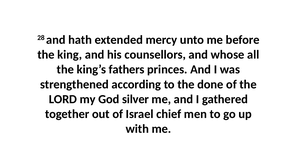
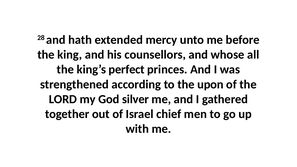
fathers: fathers -> perfect
done: done -> upon
